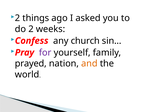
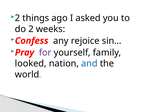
church: church -> rejoice
prayed: prayed -> looked
and colour: orange -> blue
